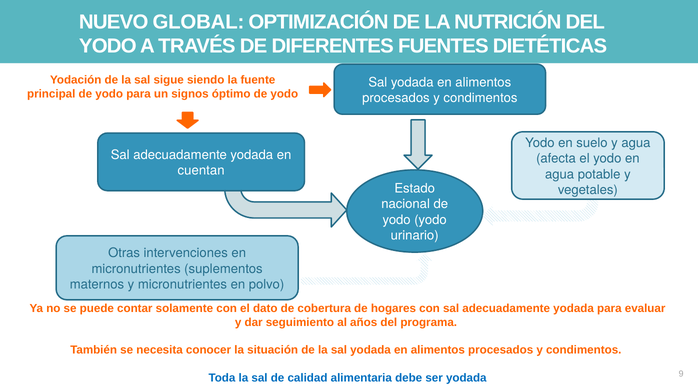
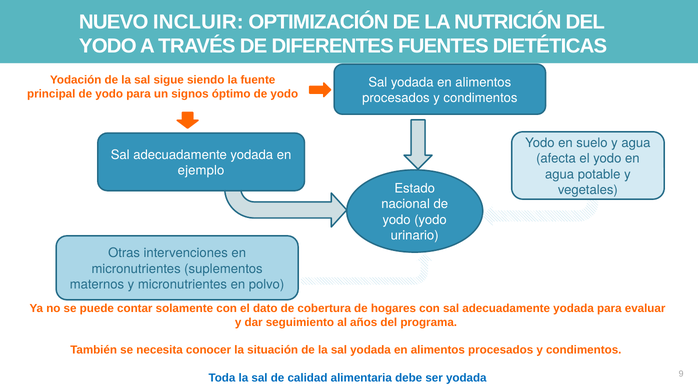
GLOBAL: GLOBAL -> INCLUIR
cuentan: cuentan -> ejemplo
